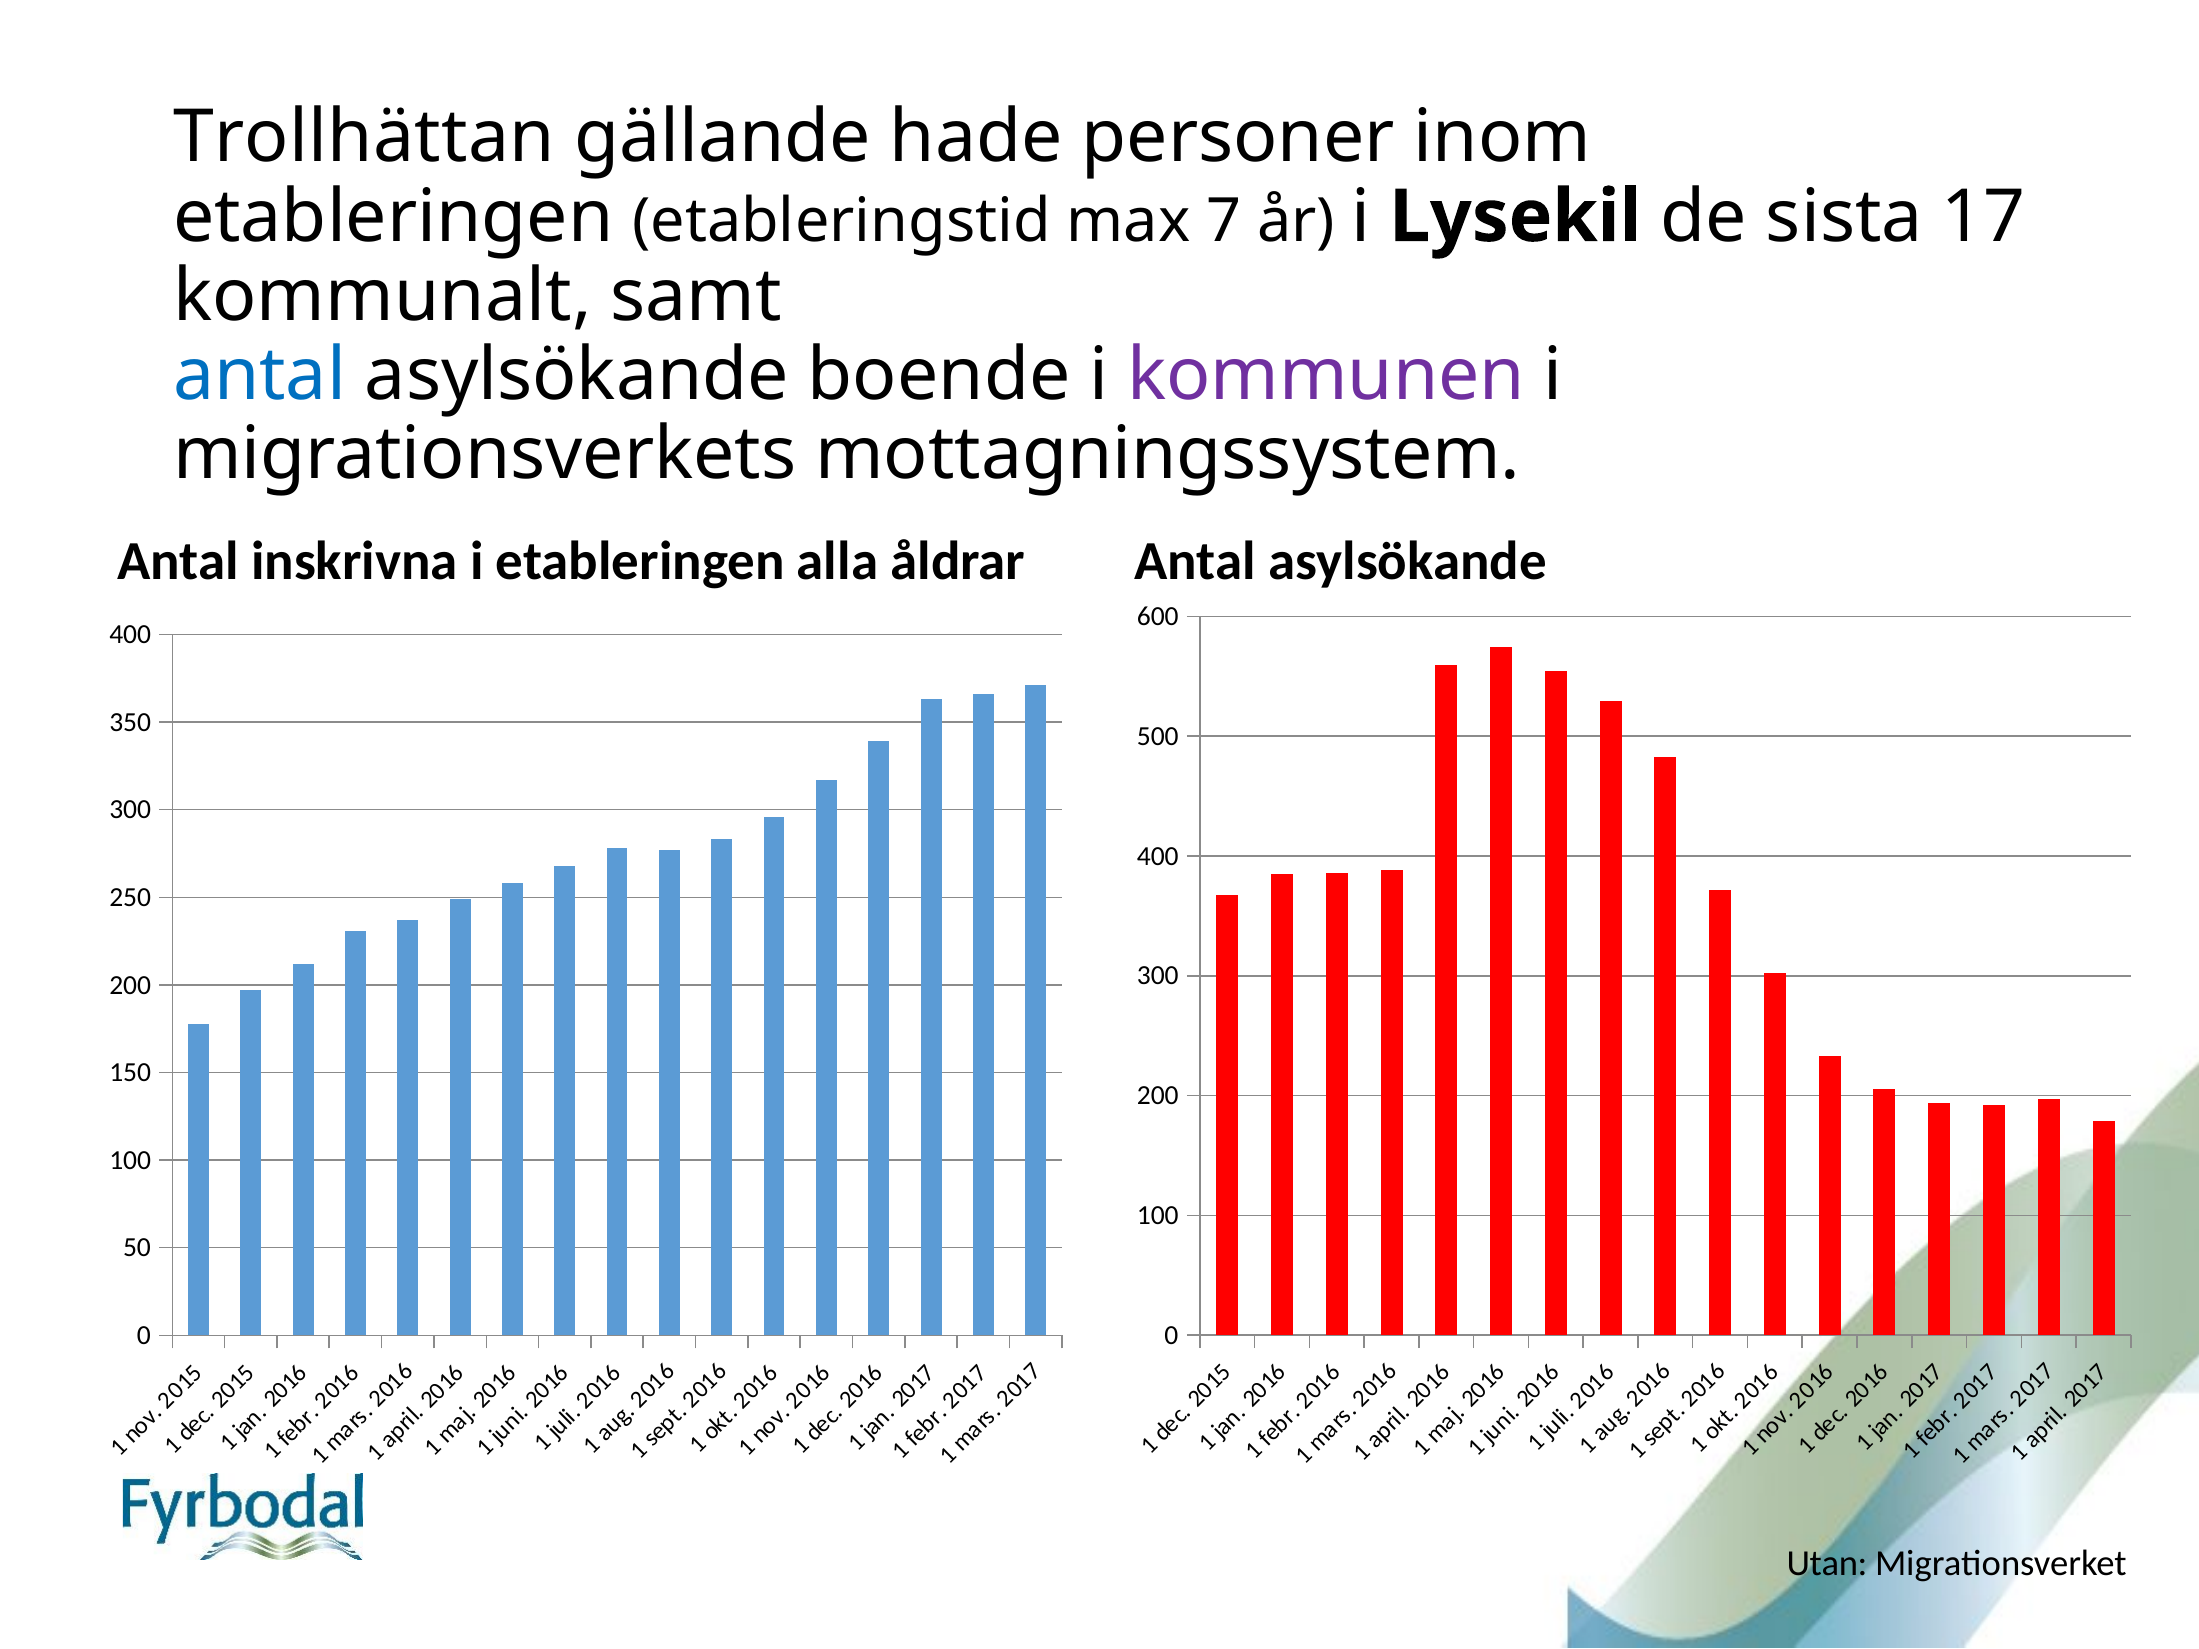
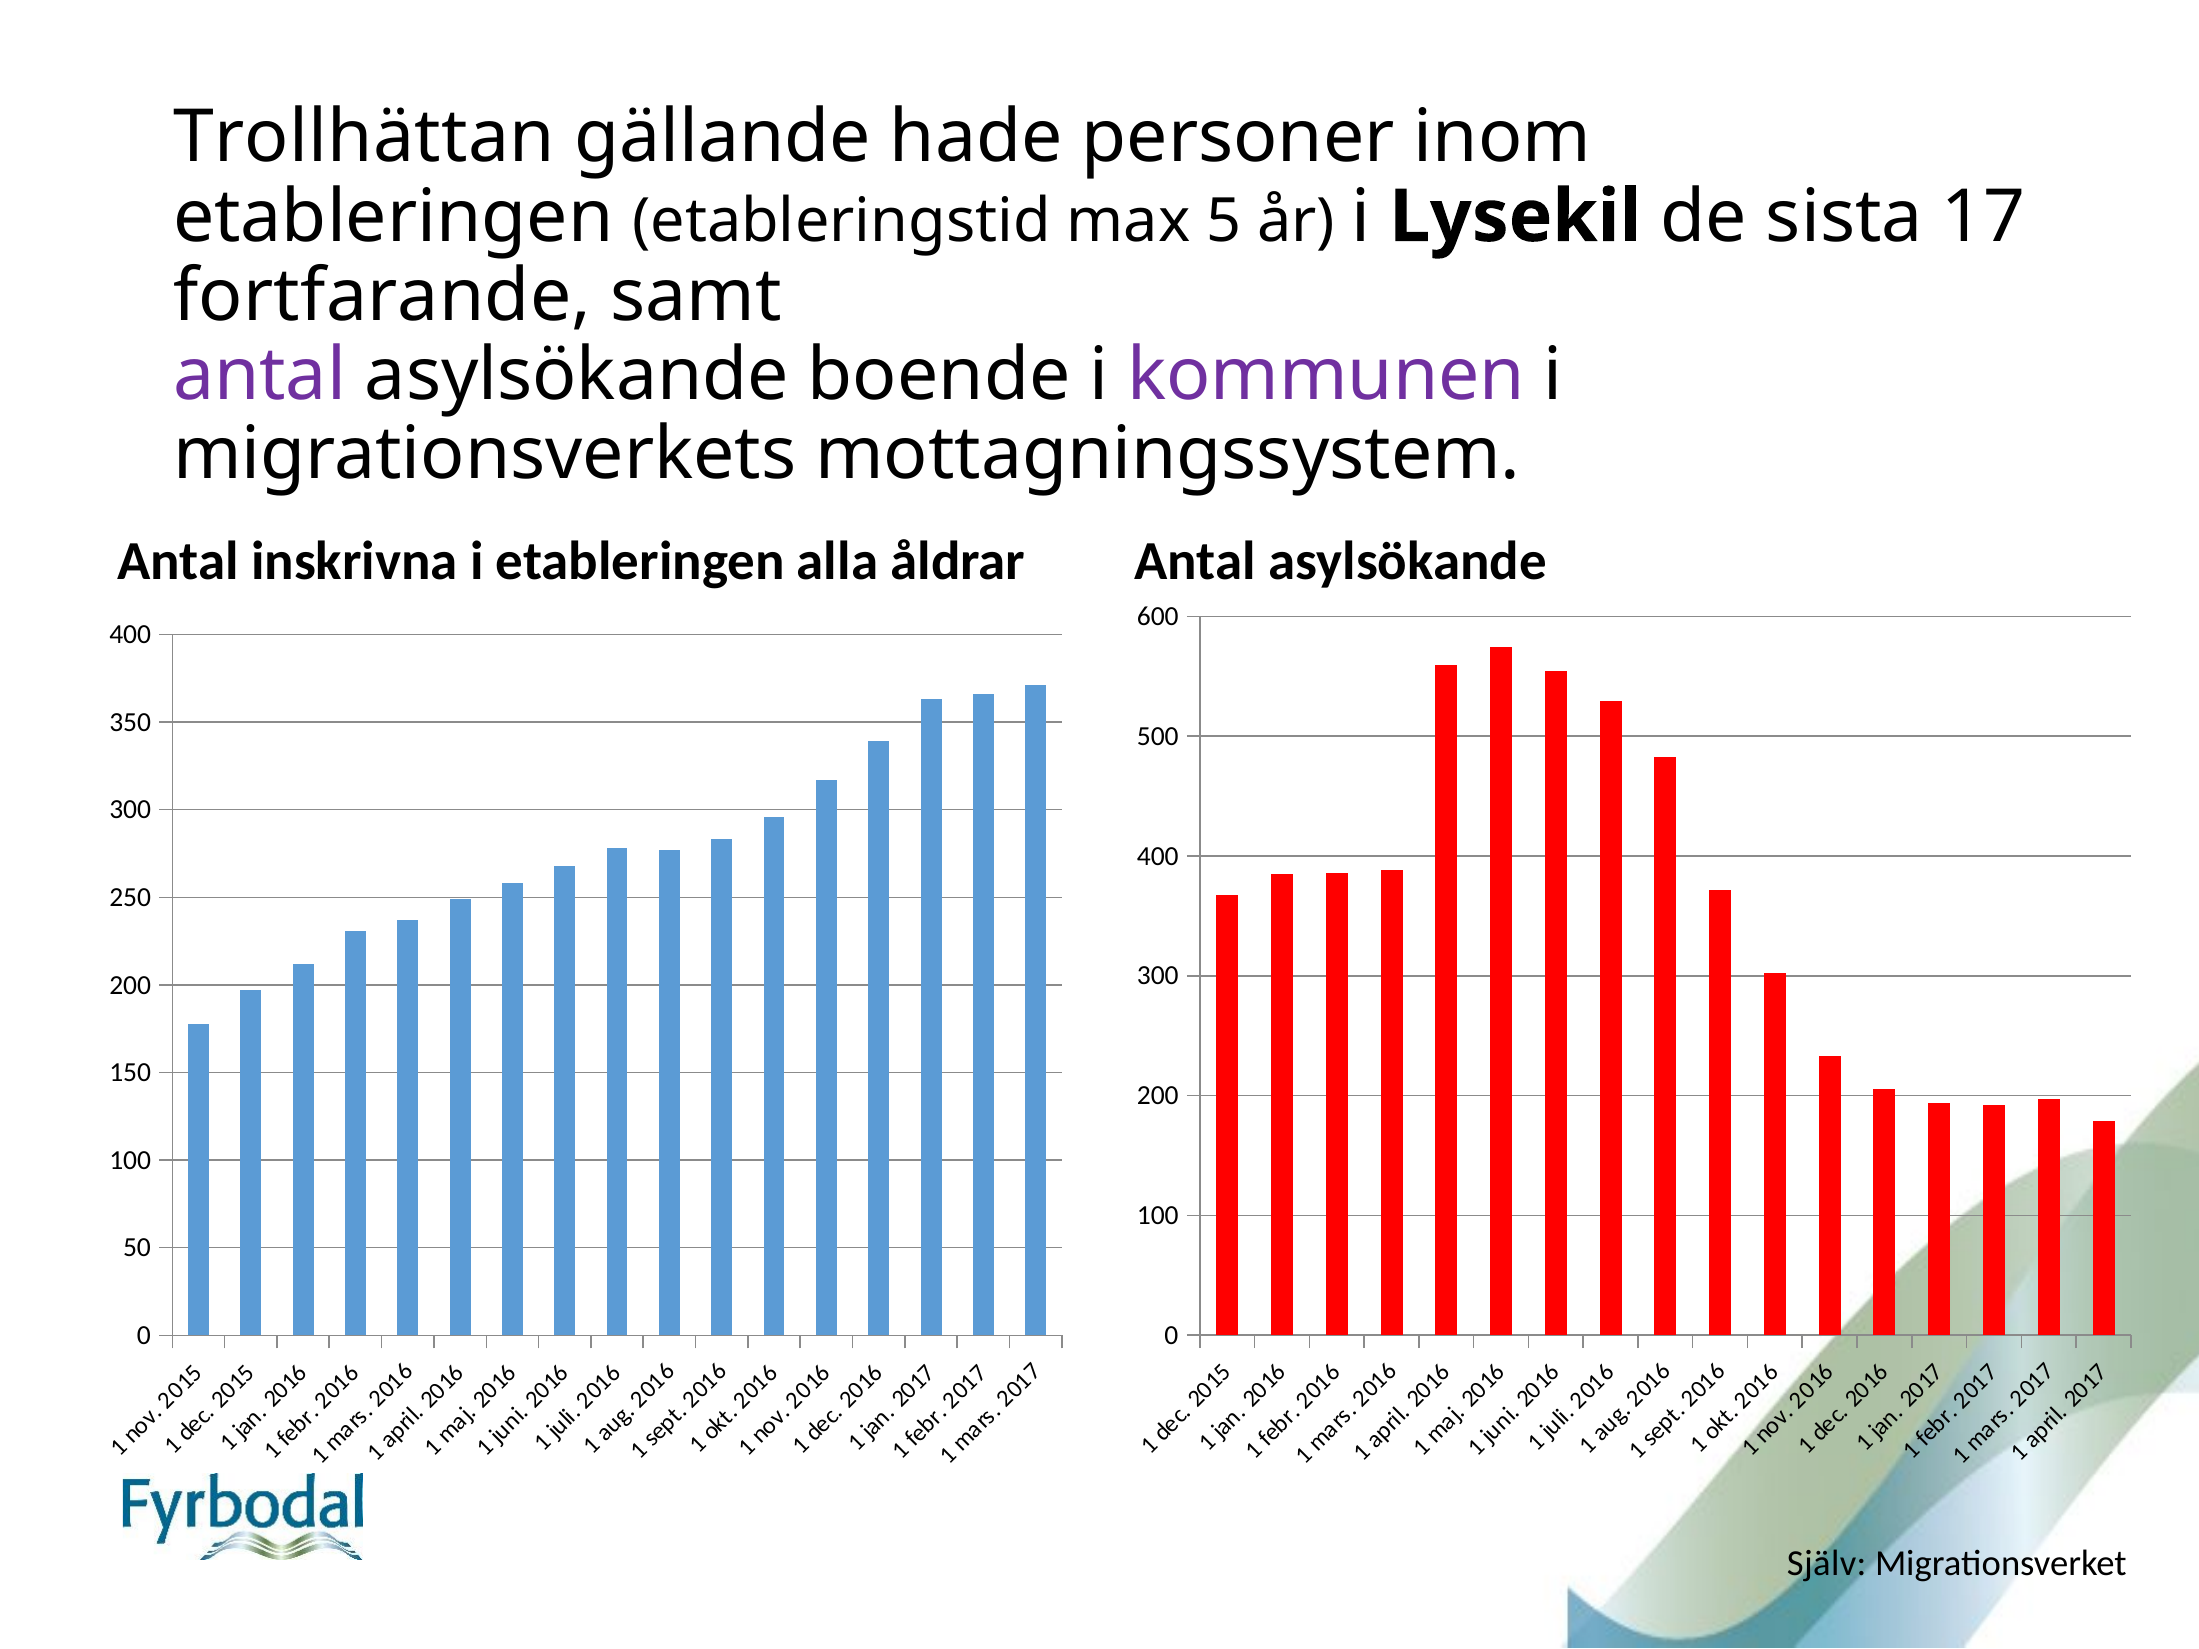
max 7: 7 -> 5
kommunalt: kommunalt -> fortfarande
antal at (260, 375) colour: blue -> purple
Utan: Utan -> Själv
